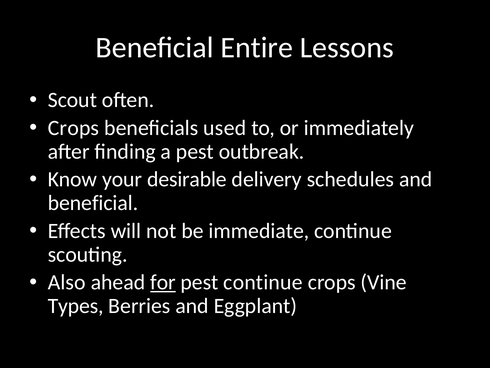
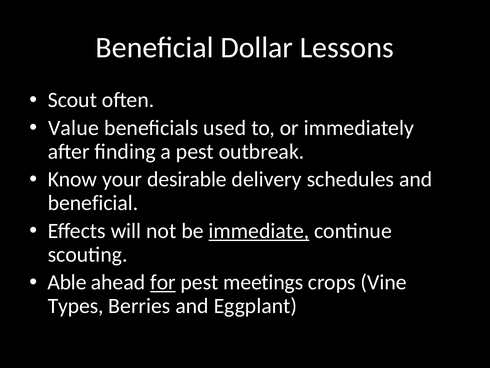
Entire: Entire -> Dollar
Crops at (73, 128): Crops -> Value
immediate underline: none -> present
Also: Also -> Able
pest continue: continue -> meetings
